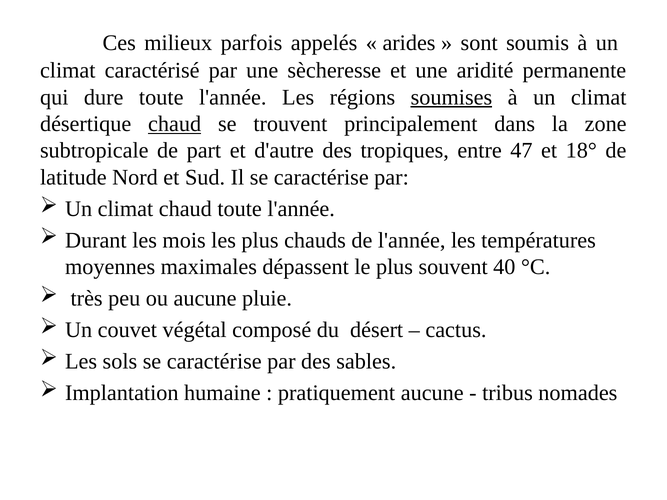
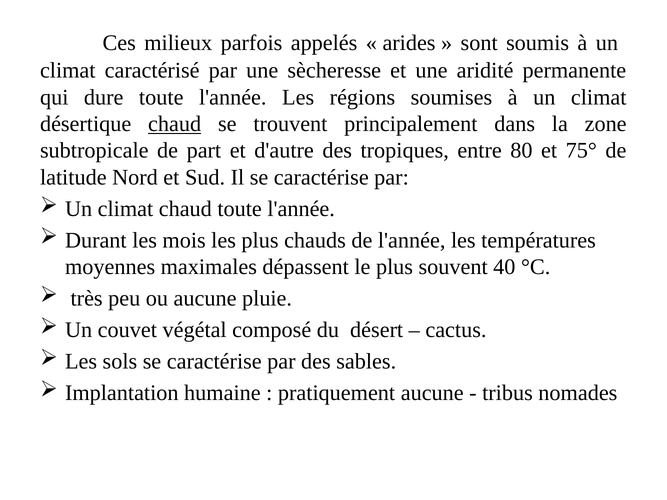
soumises underline: present -> none
47: 47 -> 80
18°: 18° -> 75°
